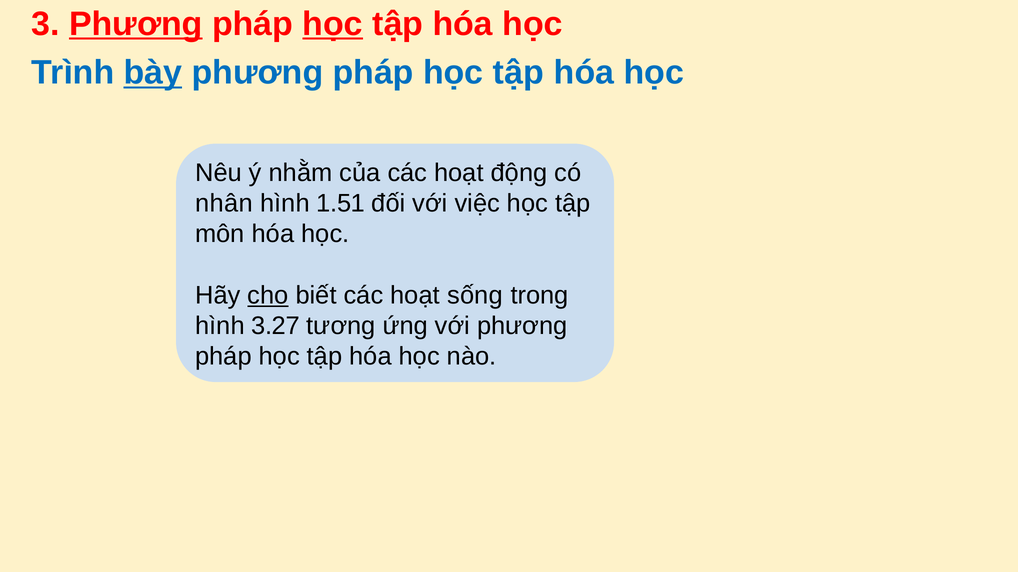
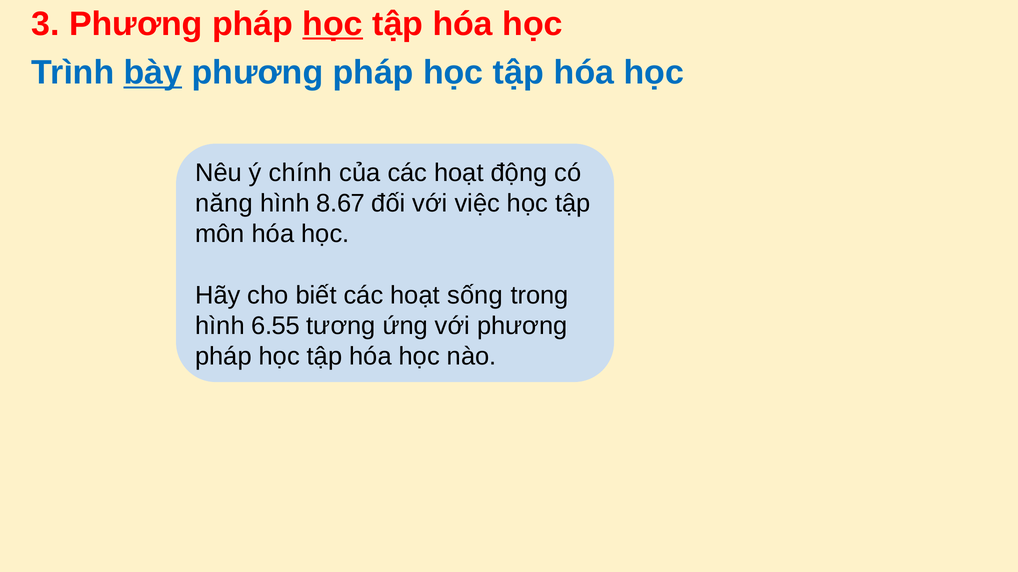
Phương at (136, 24) underline: present -> none
nhằm: nhằm -> chính
nhân: nhân -> năng
1.51: 1.51 -> 8.67
cho underline: present -> none
3.27: 3.27 -> 6.55
